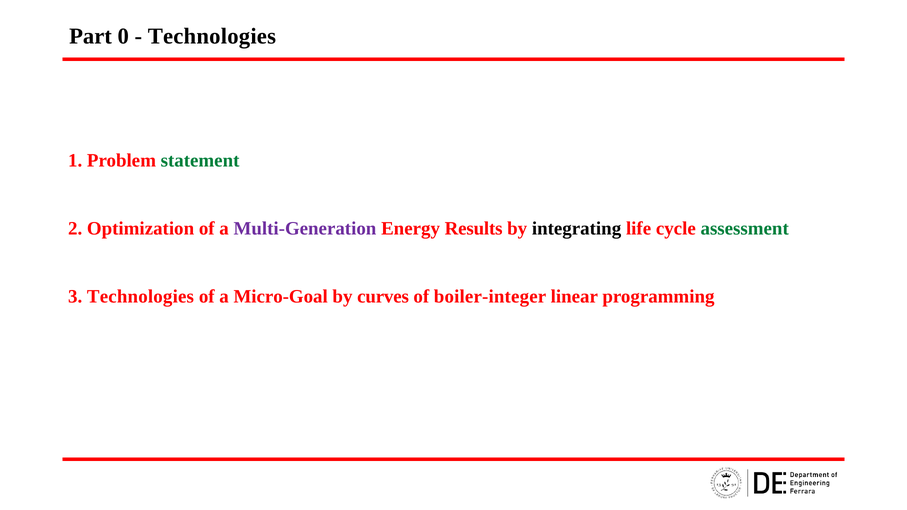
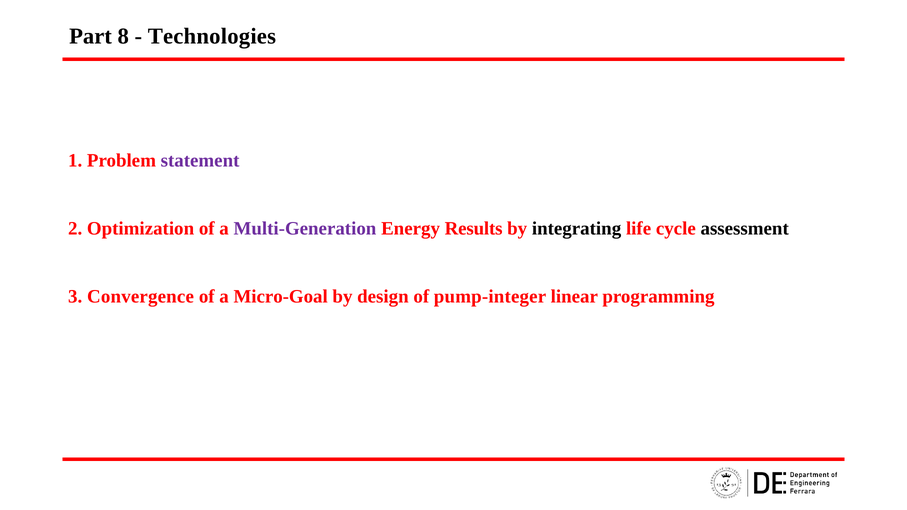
0: 0 -> 8
statement colour: green -> purple
assessment colour: green -> black
3 Technologies: Technologies -> Convergence
curves: curves -> design
boiler-integer: boiler-integer -> pump-integer
